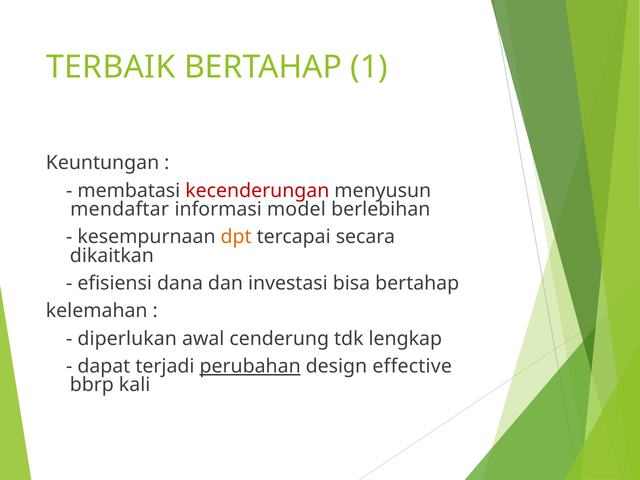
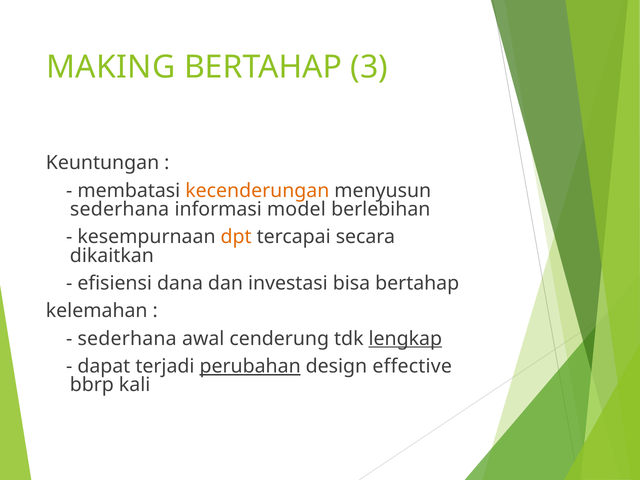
TERBAIK: TERBAIK -> MAKING
1: 1 -> 3
kecenderungan colour: red -> orange
mendaftar at (120, 209): mendaftar -> sederhana
diperlukan at (127, 339): diperlukan -> sederhana
lengkap underline: none -> present
